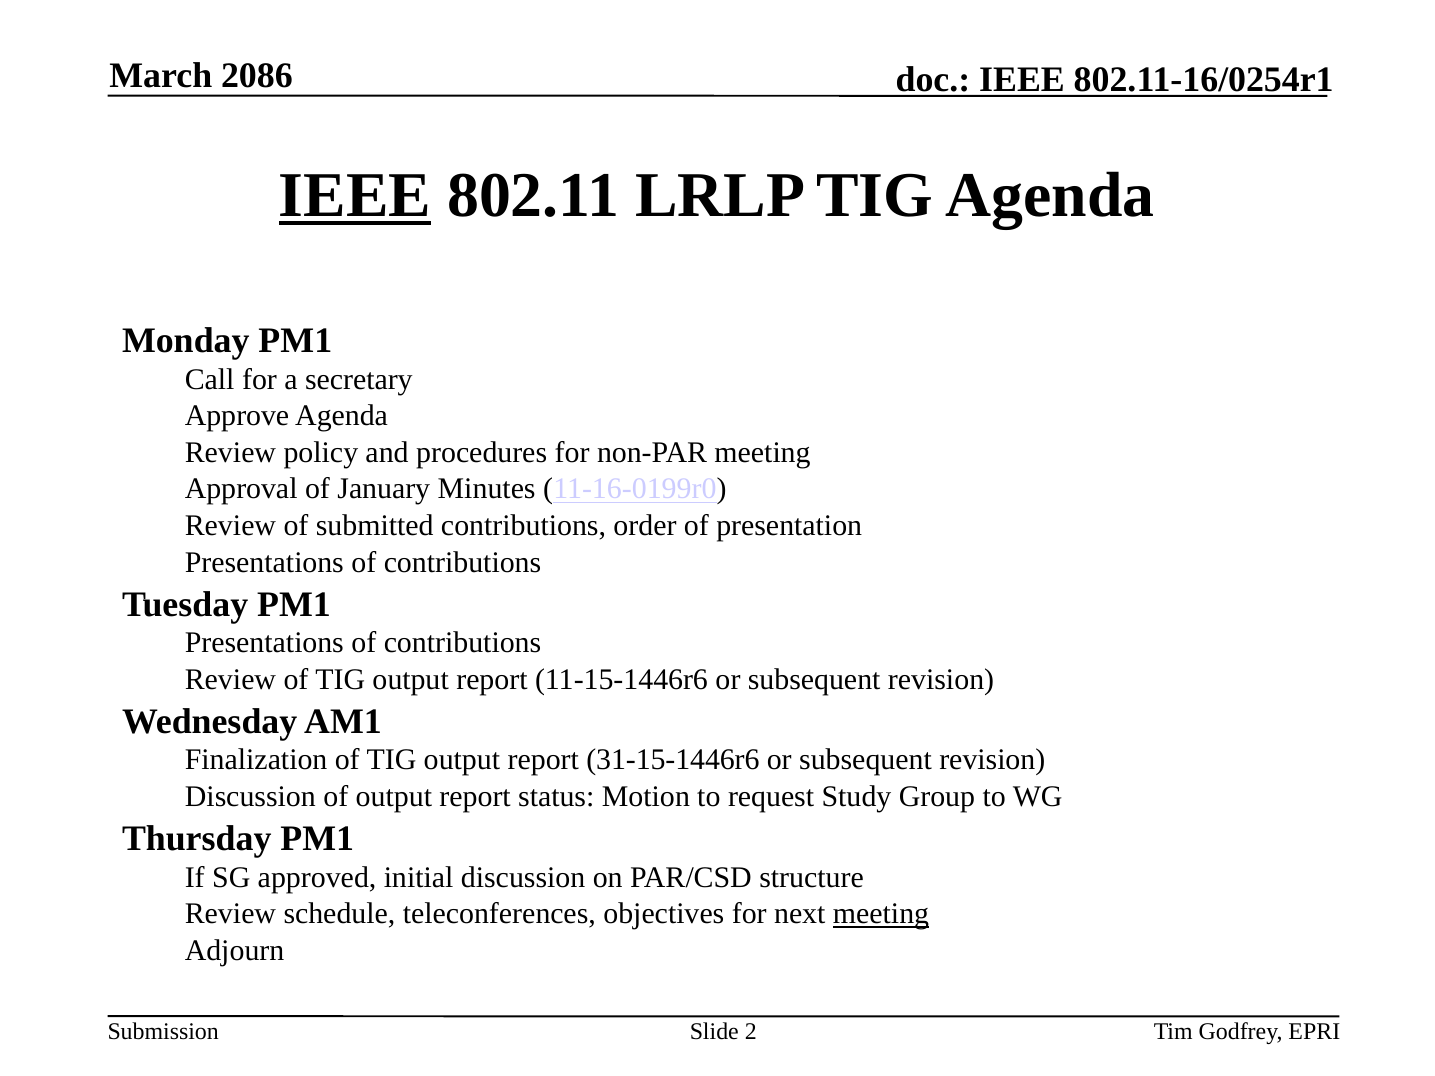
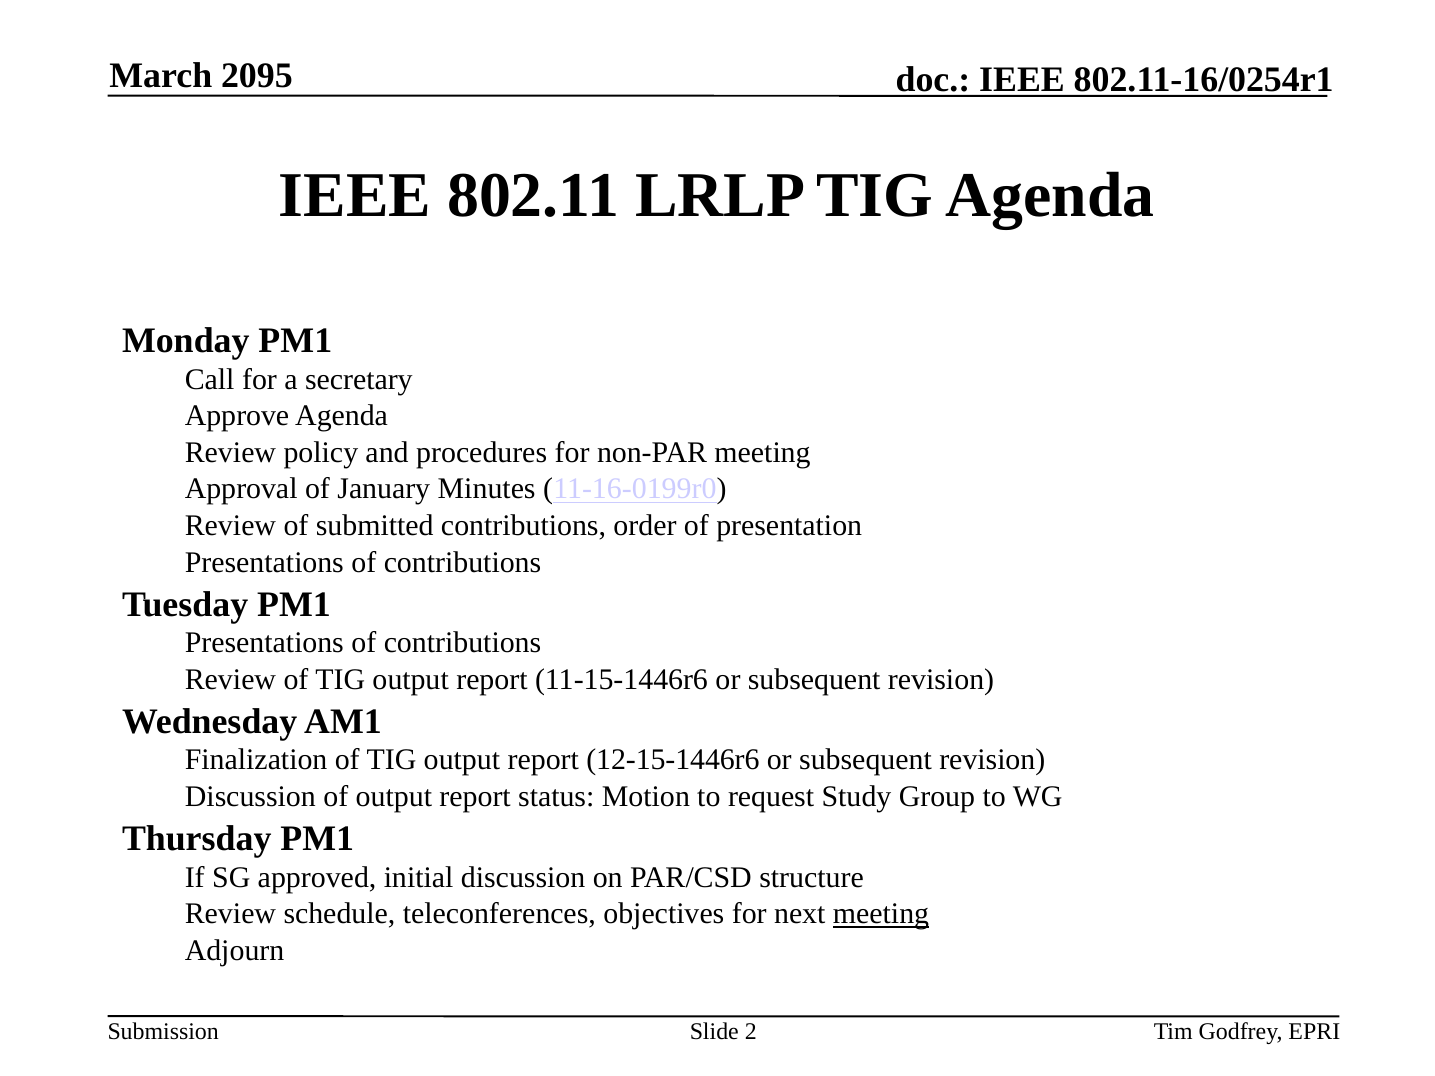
2086: 2086 -> 2095
IEEE at (355, 196) underline: present -> none
31-15-1446r6: 31-15-1446r6 -> 12-15-1446r6
